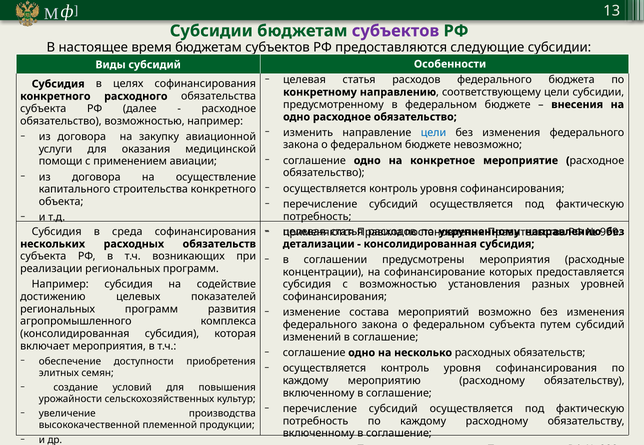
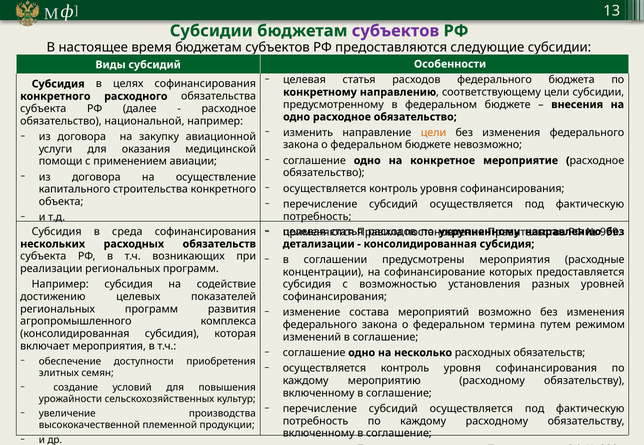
обязательство возможностью: возможностью -> национальной
цели at (433, 133) colour: blue -> orange
федеральном субъекта: субъекта -> термина
путем субсидий: субсидий -> режимом
